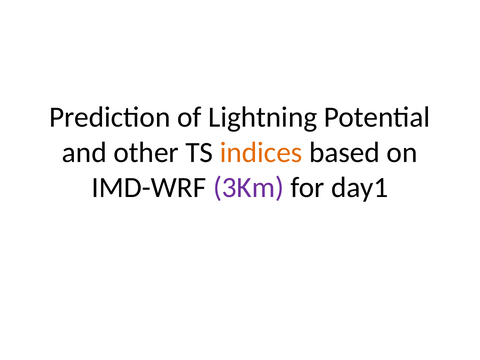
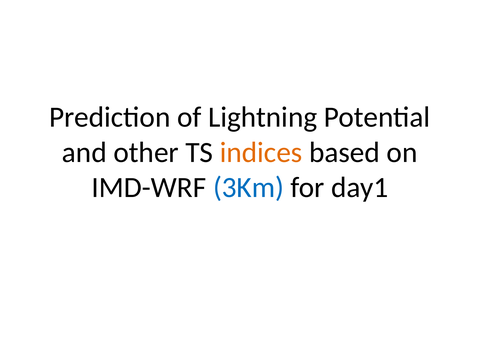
3Km colour: purple -> blue
